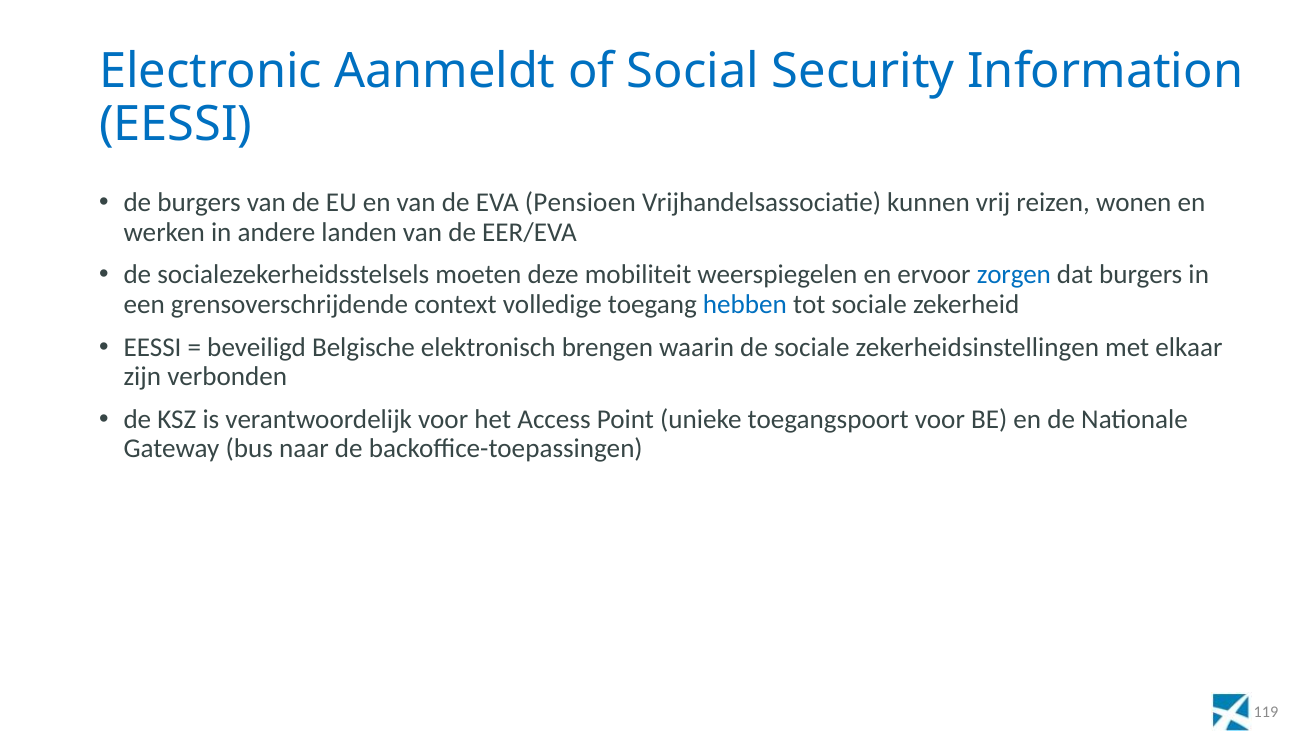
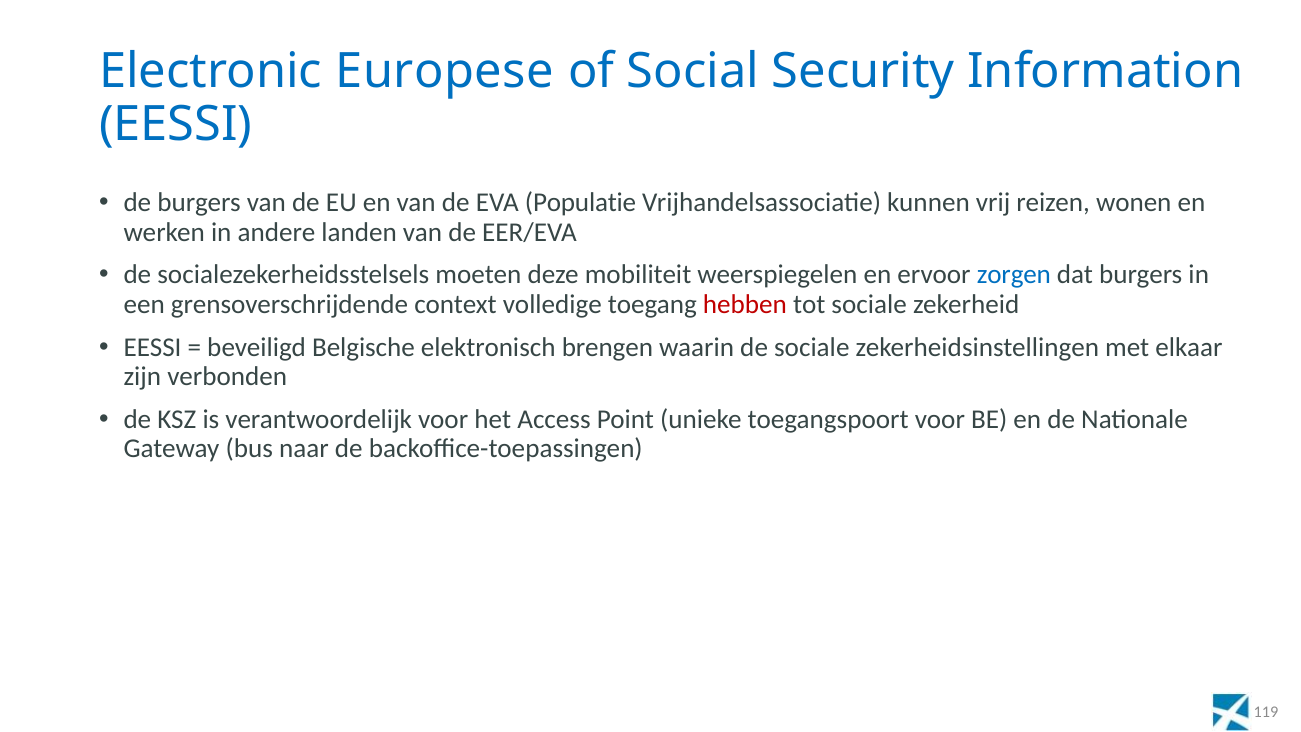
Aanmeldt: Aanmeldt -> Europese
Pensioen: Pensioen -> Populatie
hebben colour: blue -> red
